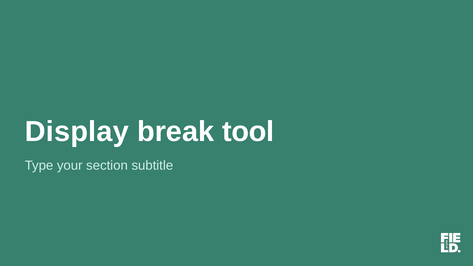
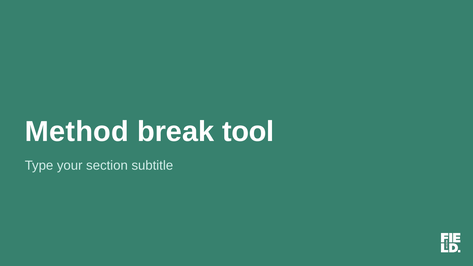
Display: Display -> Method
